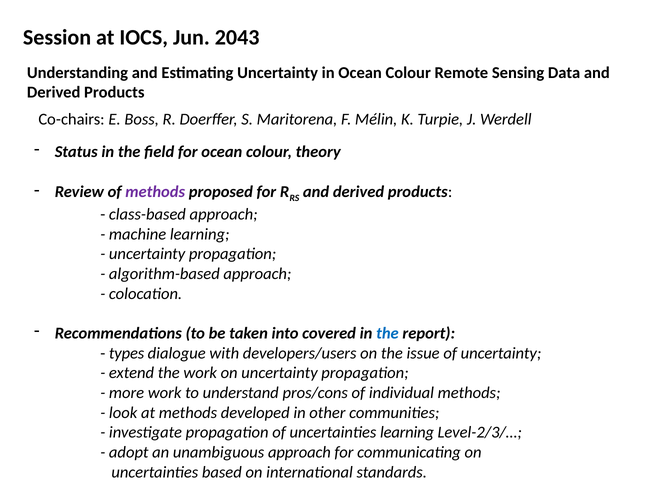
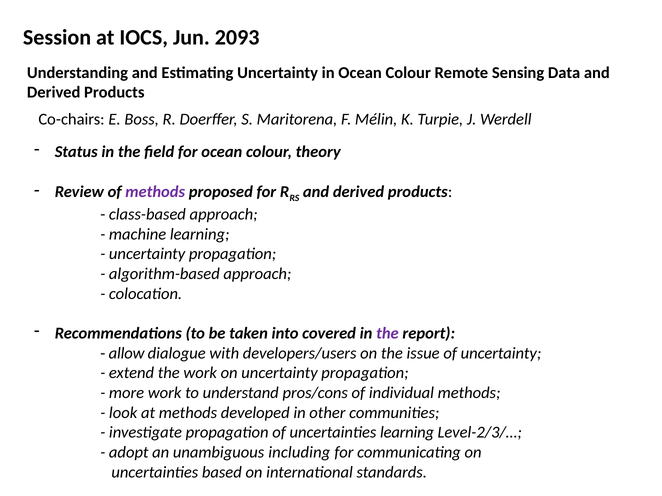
2043: 2043 -> 2093
the at (387, 334) colour: blue -> purple
types: types -> allow
unambiguous approach: approach -> including
